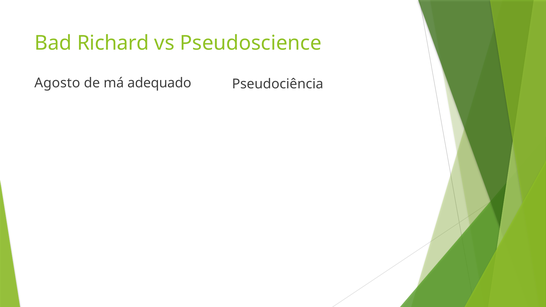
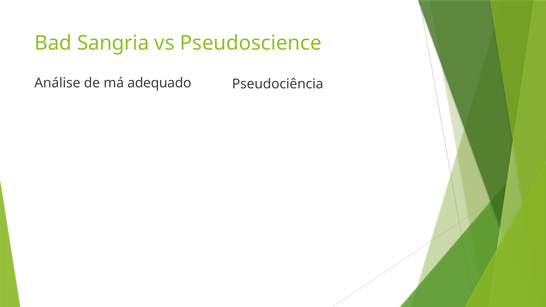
Richard: Richard -> Sangria
Agosto: Agosto -> Análise
